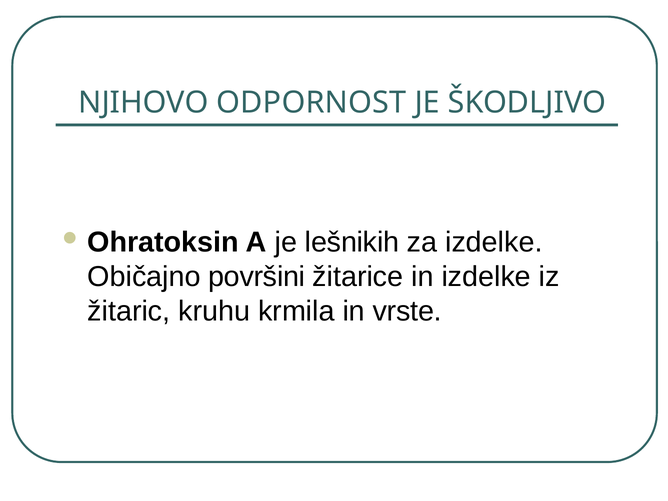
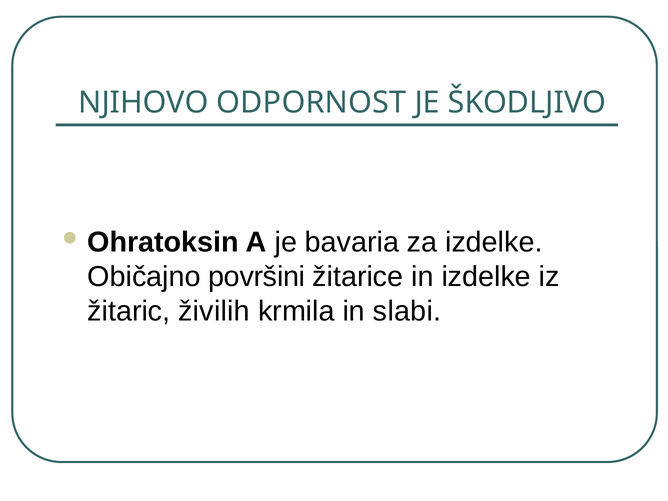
lešnikih: lešnikih -> bavaria
kruhu: kruhu -> živilih
vrste: vrste -> slabi
